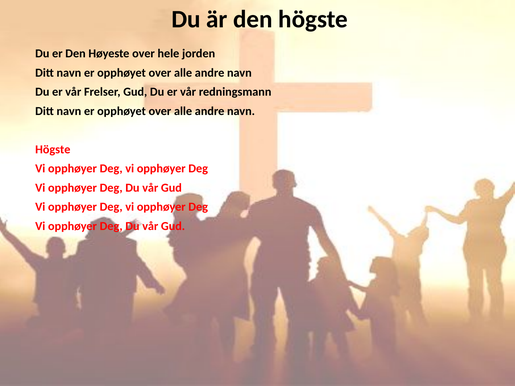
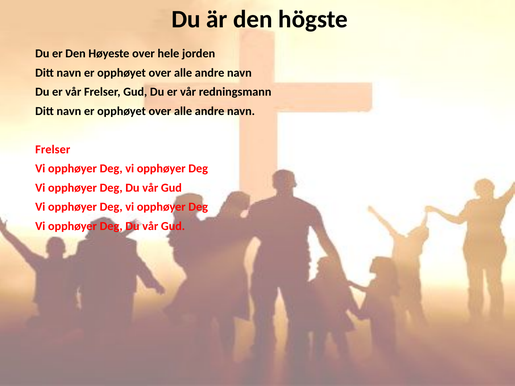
Högste at (53, 150): Högste -> Frelser
